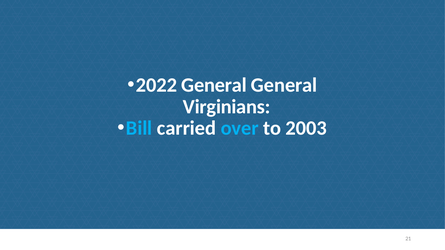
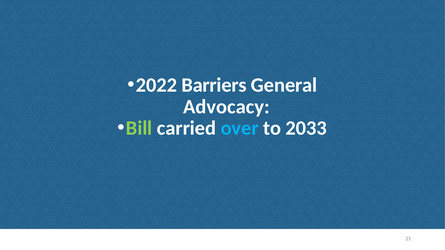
2022 General: General -> Barriers
Virginians: Virginians -> Advocacy
Bill colour: light blue -> light green
2003: 2003 -> 2033
